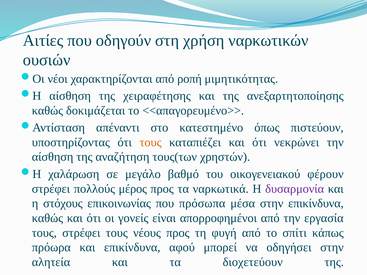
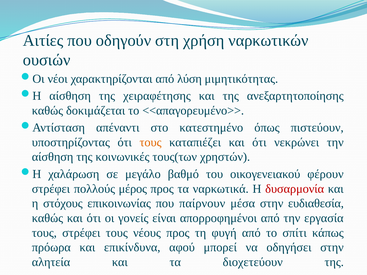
ροπή: ροπή -> λύση
αναζήτηση: αναζήτηση -> κοινωνικές
δυσαρμονία colour: purple -> red
πρόσωπα: πρόσωπα -> παίρνουν
στην επικίνδυνα: επικίνδυνα -> ευδιαθεσία
